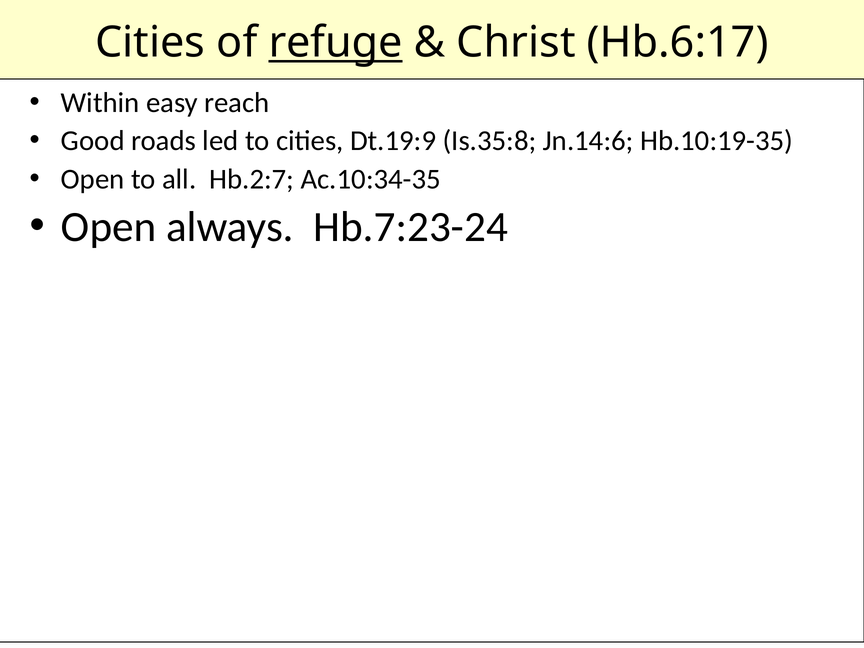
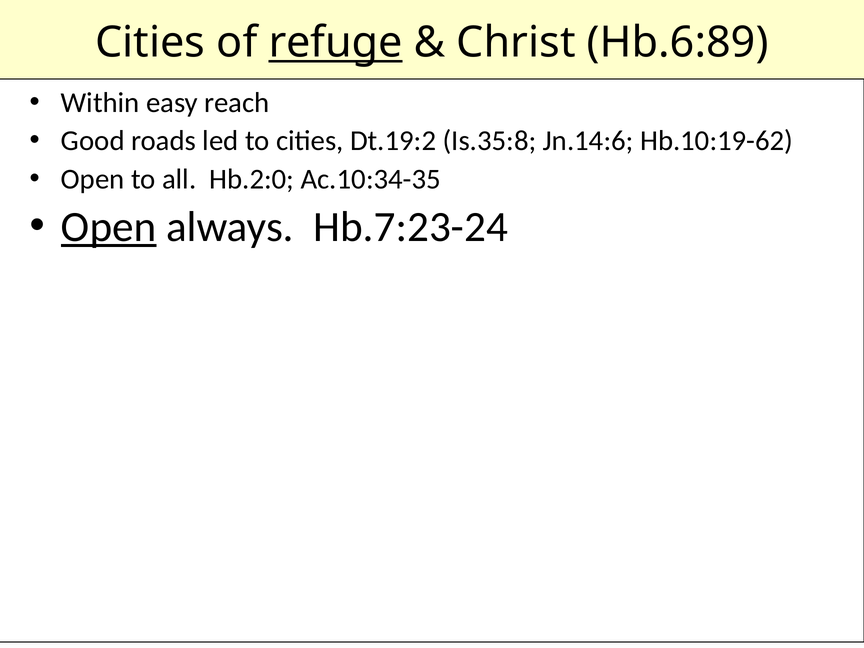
Hb.6:17: Hb.6:17 -> Hb.6:89
Dt.19:9: Dt.19:9 -> Dt.19:2
Hb.10:19-35: Hb.10:19-35 -> Hb.10:19-62
Hb.2:7: Hb.2:7 -> Hb.2:0
Open at (109, 227) underline: none -> present
